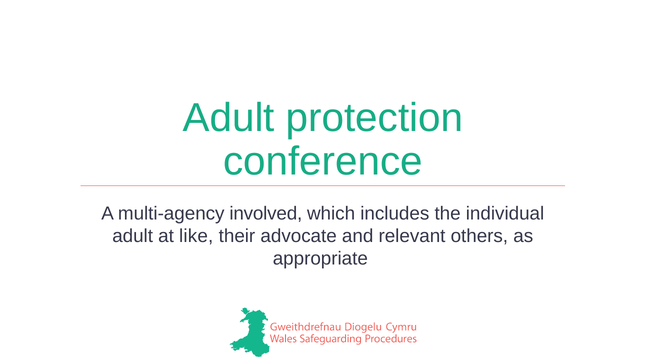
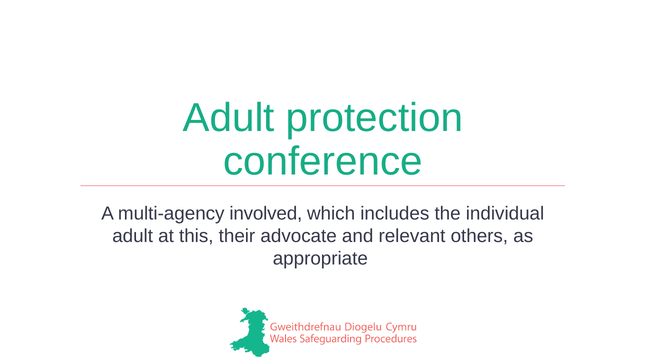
like: like -> this
